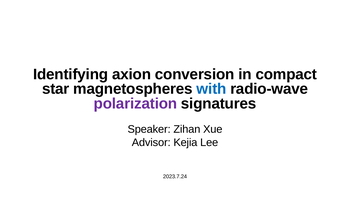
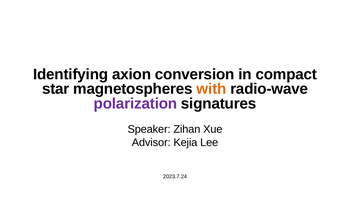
with colour: blue -> orange
